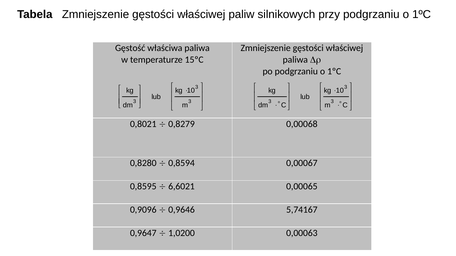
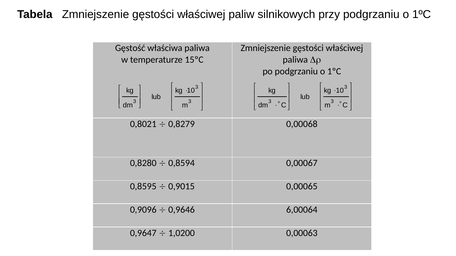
6,6021: 6,6021 -> 0,9015
5,74167: 5,74167 -> 6,00064
